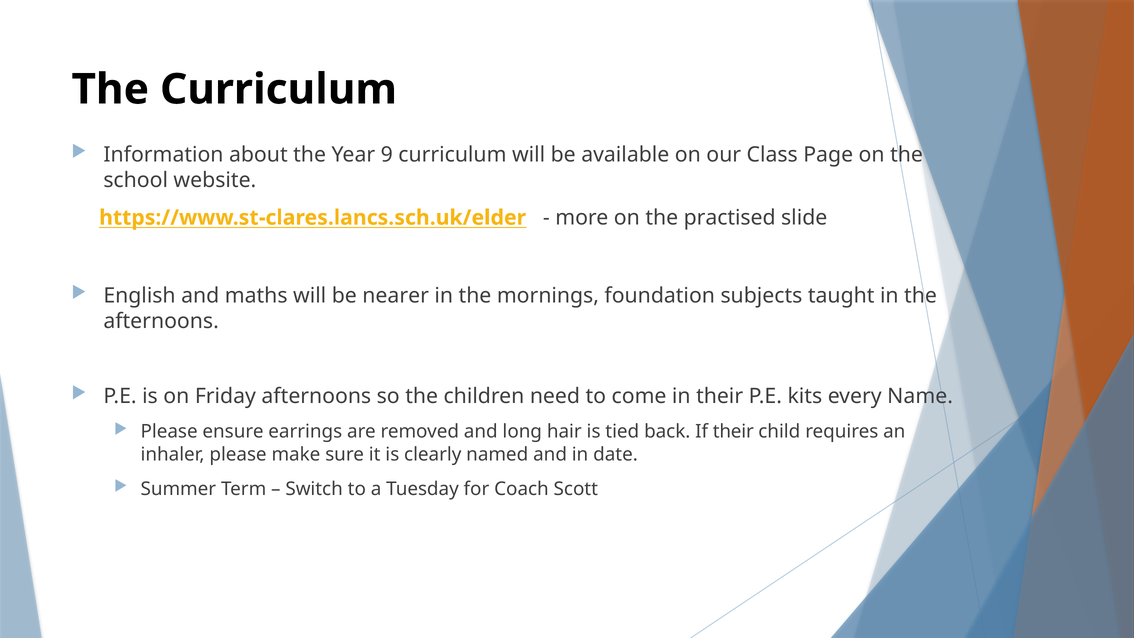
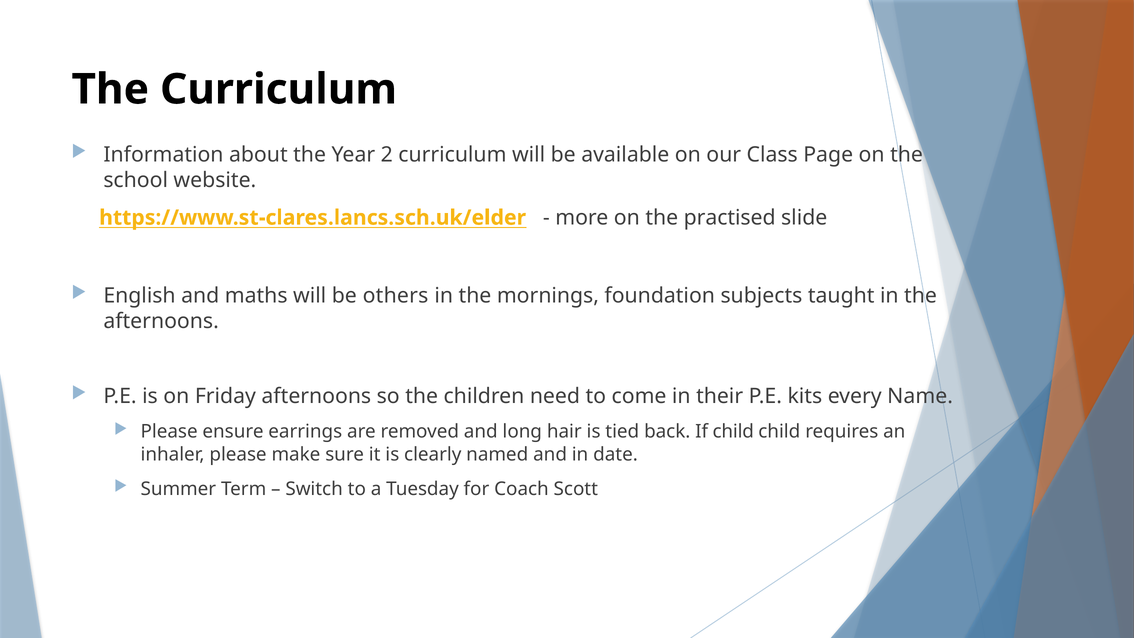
9: 9 -> 2
nearer: nearer -> others
If their: their -> child
